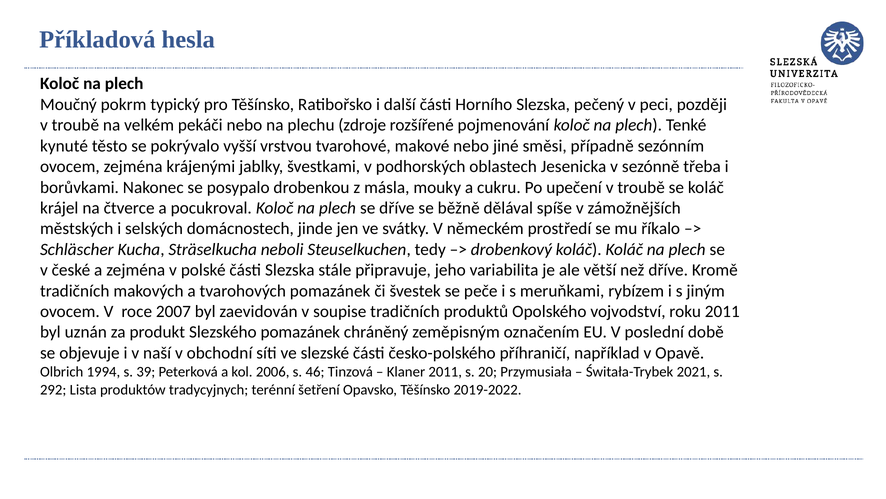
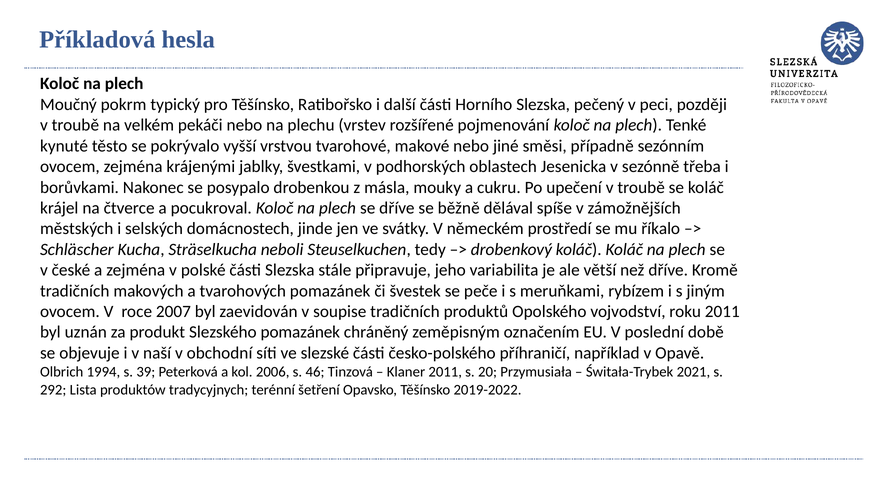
zdroje: zdroje -> vrstev
